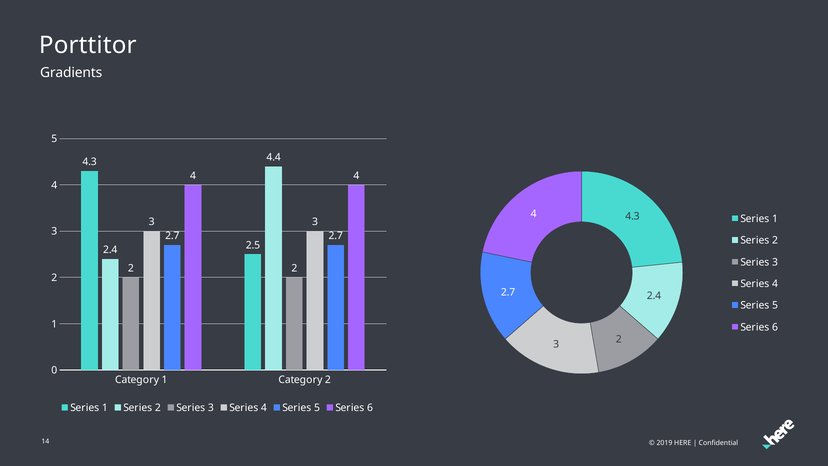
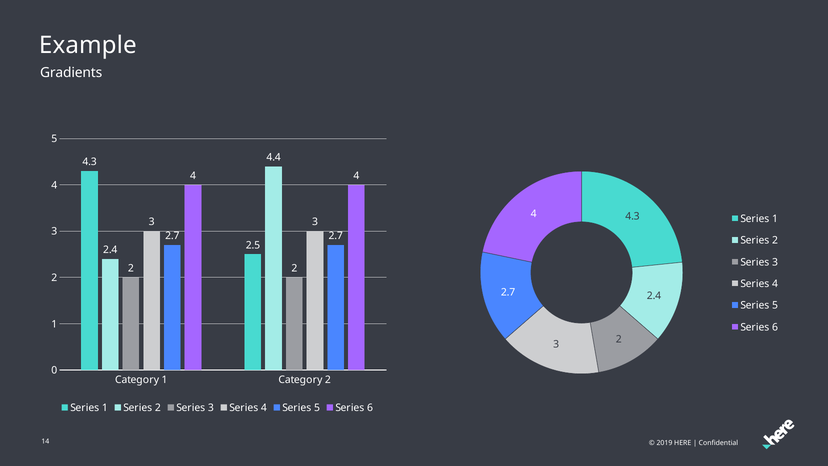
Porttitor: Porttitor -> Example
